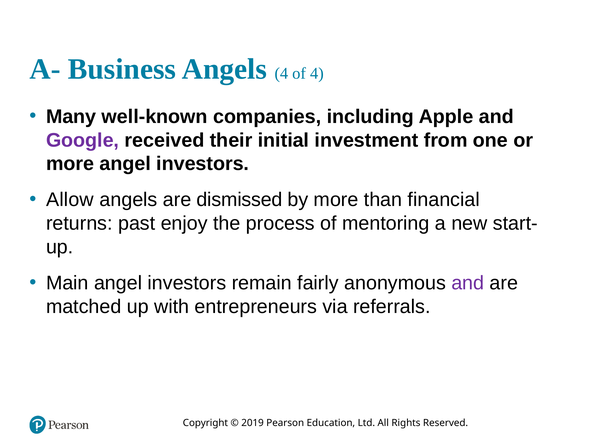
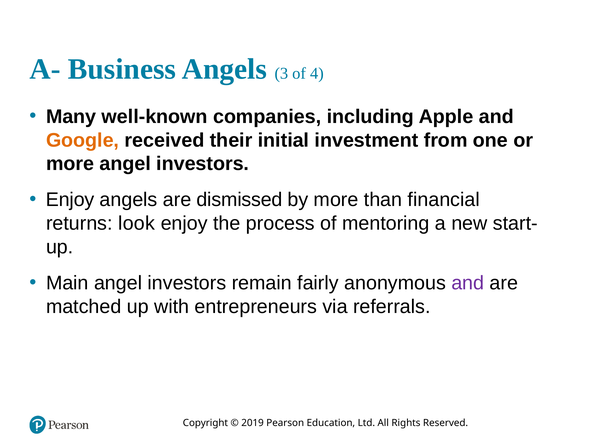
Angels 4: 4 -> 3
Google colour: purple -> orange
Allow at (70, 200): Allow -> Enjoy
past: past -> look
